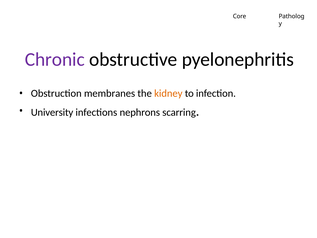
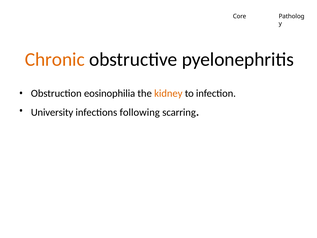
Chronic colour: purple -> orange
membranes: membranes -> eosinophilia
nephrons: nephrons -> following
